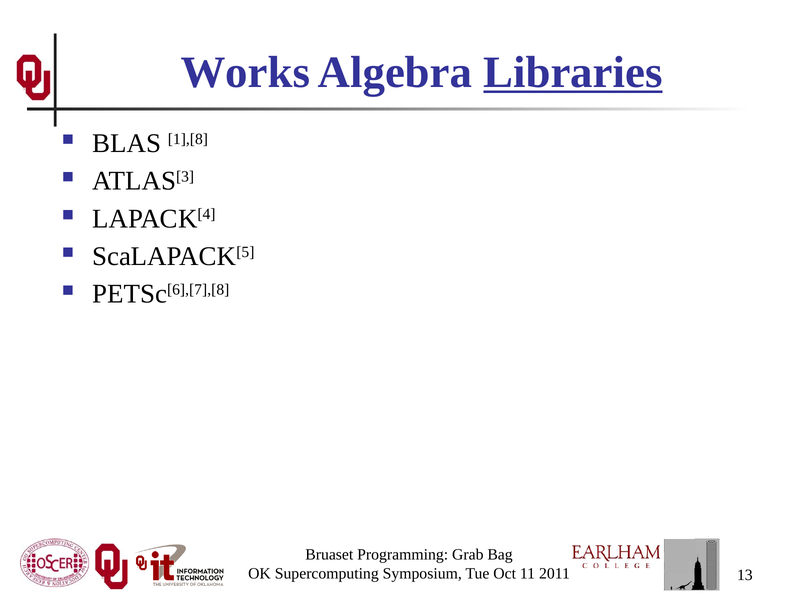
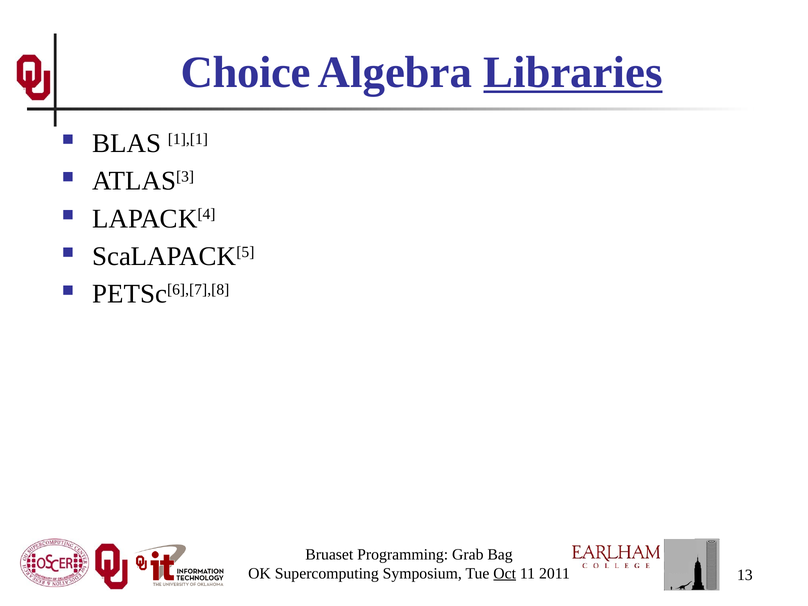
Works: Works -> Choice
1],[8: 1],[8 -> 1],[1
Oct underline: none -> present
